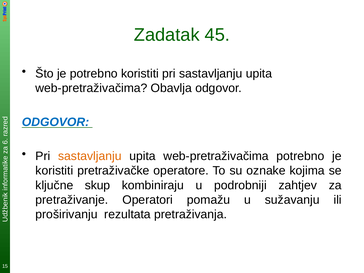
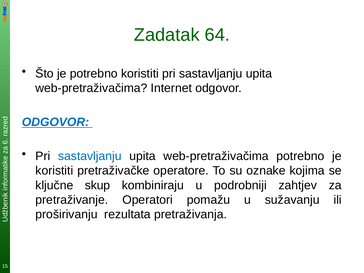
45: 45 -> 64
Obavlja: Obavlja -> Internet
sastavljanju at (90, 156) colour: orange -> blue
